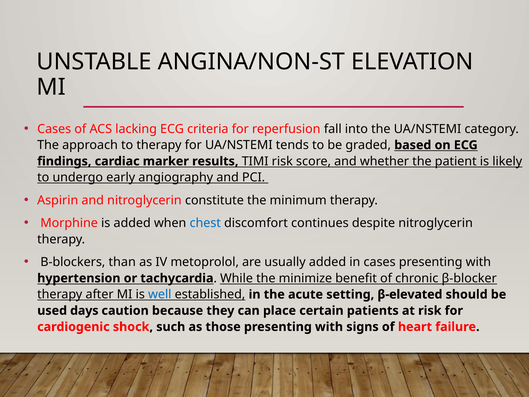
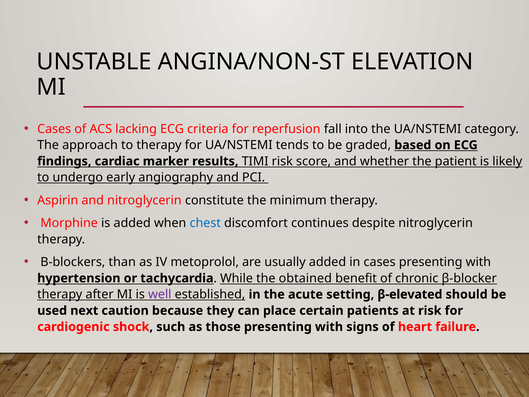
minimize: minimize -> obtained
well colour: blue -> purple
days: days -> next
